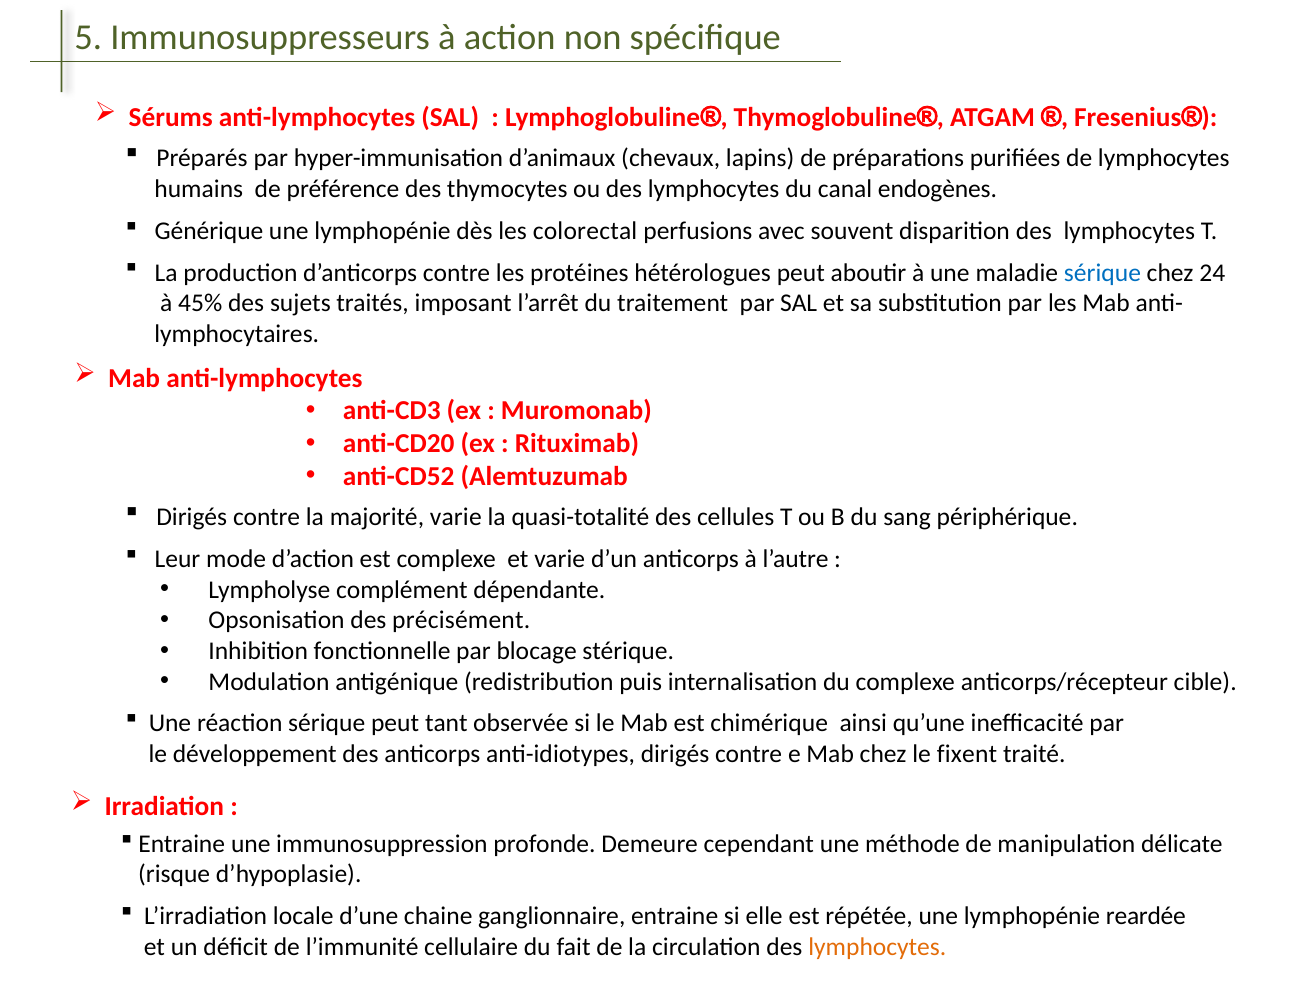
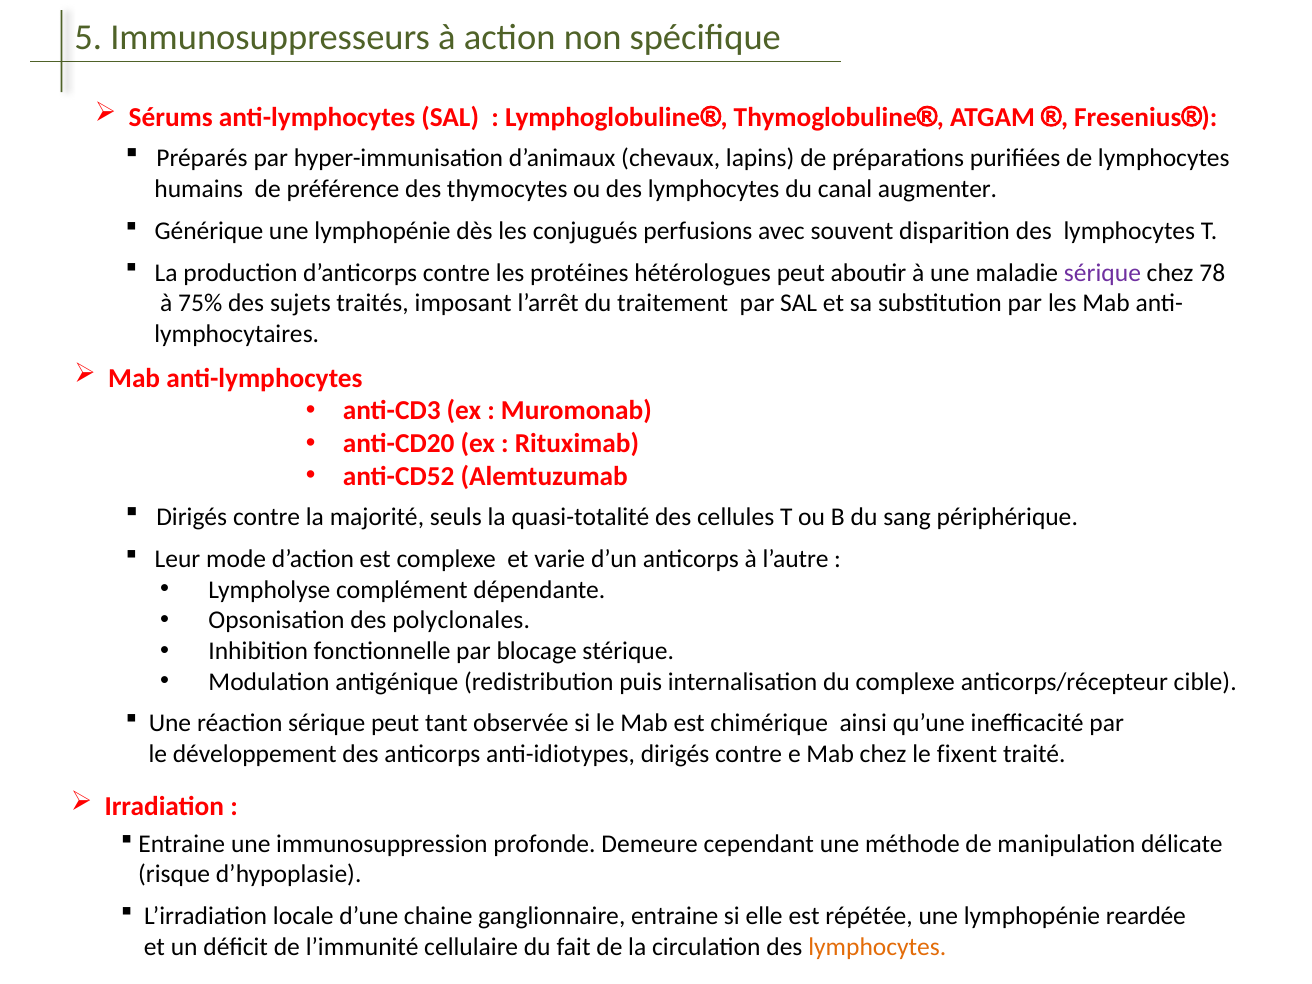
endogènes: endogènes -> augmenter
colorectal: colorectal -> conjugués
sérique at (1102, 273) colour: blue -> purple
24: 24 -> 78
45%: 45% -> 75%
majorité varie: varie -> seuls
précisément: précisément -> polyclonales
